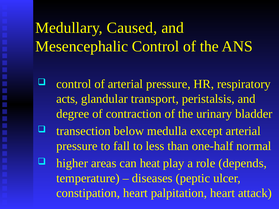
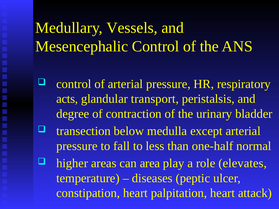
Caused: Caused -> Vessels
heat: heat -> area
depends: depends -> elevates
